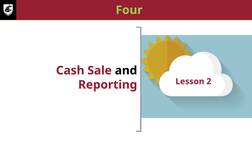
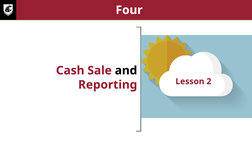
Four colour: light green -> white
